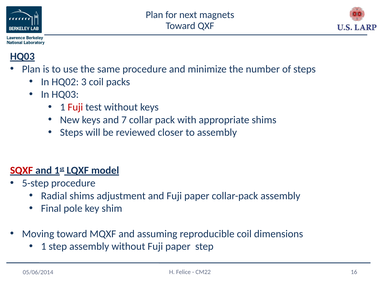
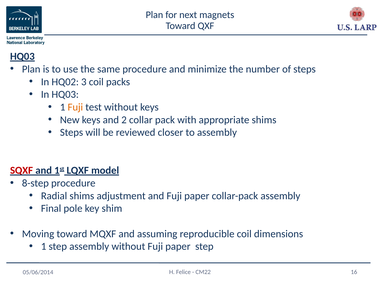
Fuji at (75, 107) colour: red -> orange
7: 7 -> 2
5-step: 5-step -> 8-step
